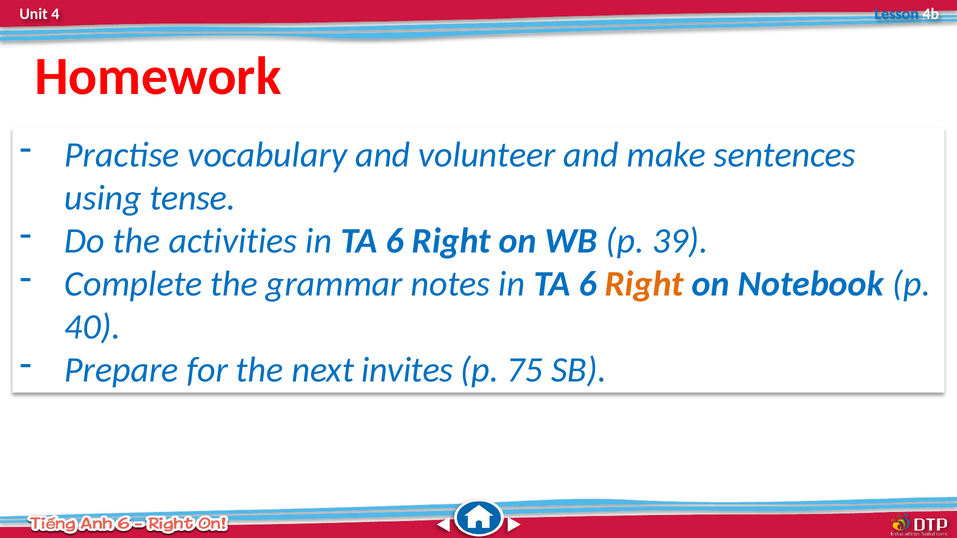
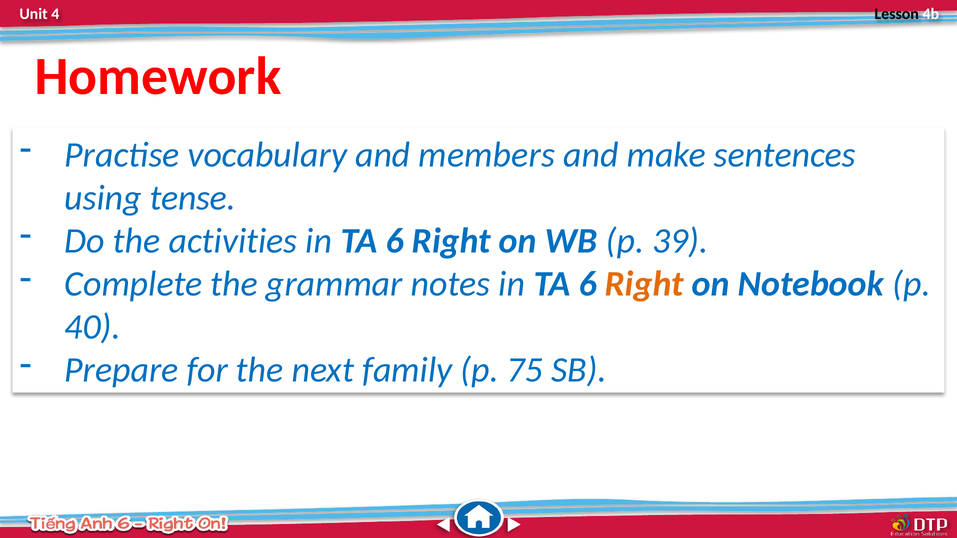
Lesson colour: blue -> black
volunteer: volunteer -> members
invites: invites -> family
